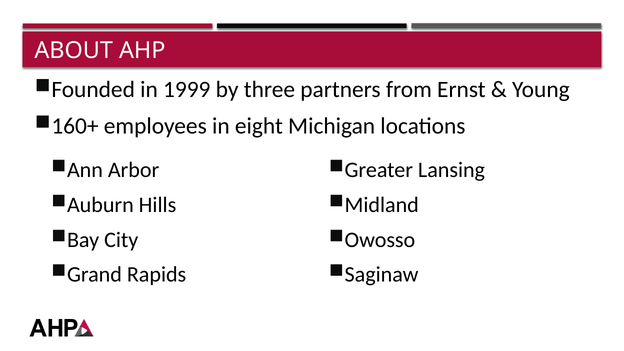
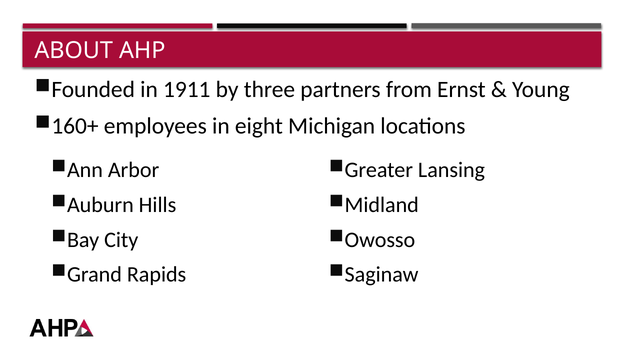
1999: 1999 -> 1911
